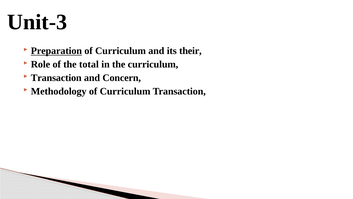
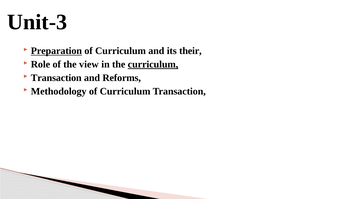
total: total -> view
curriculum at (153, 64) underline: none -> present
Concern: Concern -> Reforms
